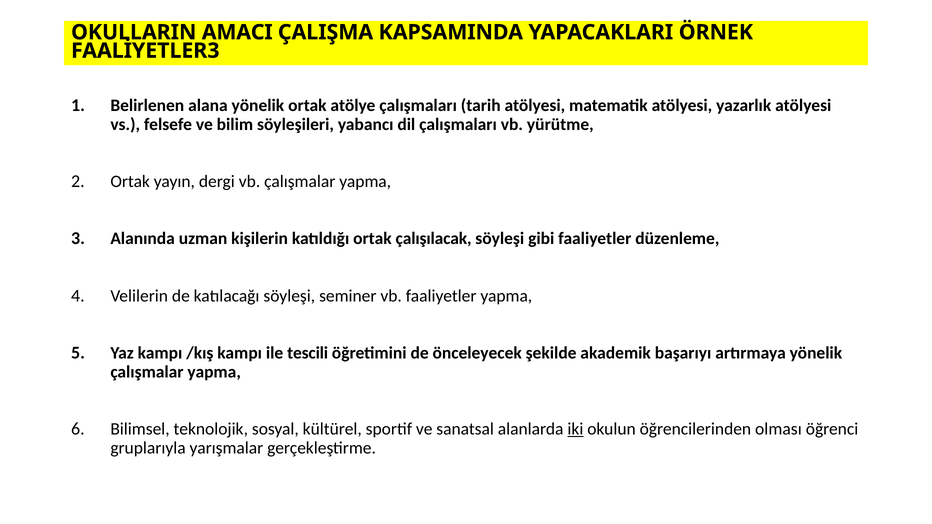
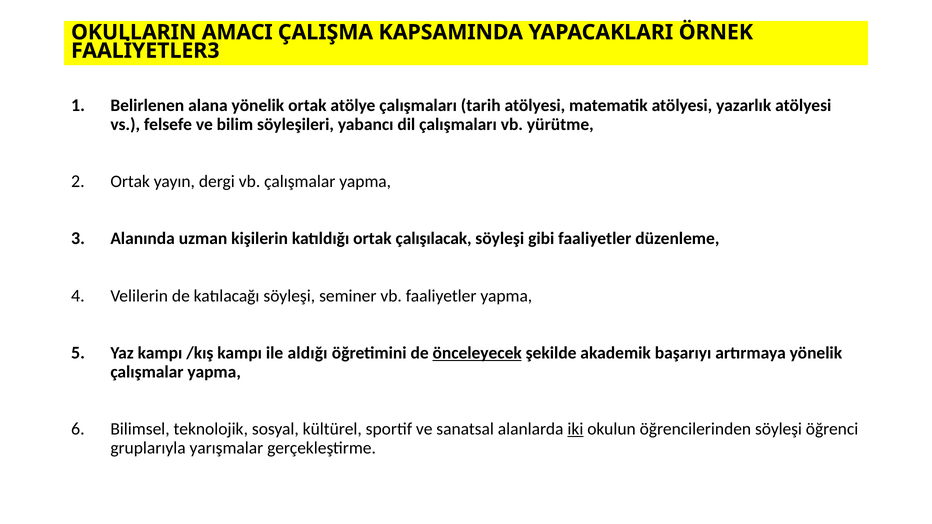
tescili: tescili -> aldığı
önceleyecek underline: none -> present
öğrencilerinden olması: olması -> söyleşi
